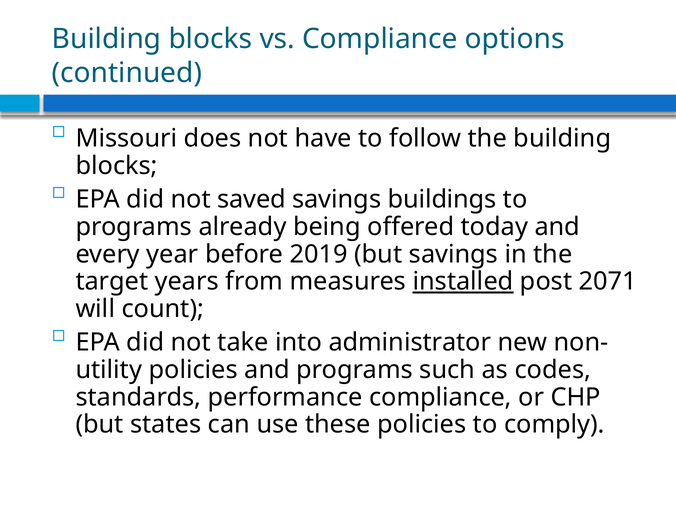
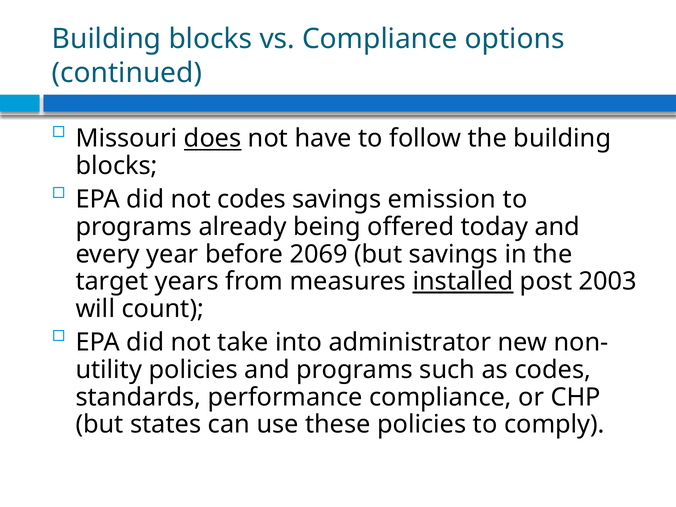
does underline: none -> present
not saved: saved -> codes
buildings: buildings -> emission
2019: 2019 -> 2069
2071: 2071 -> 2003
